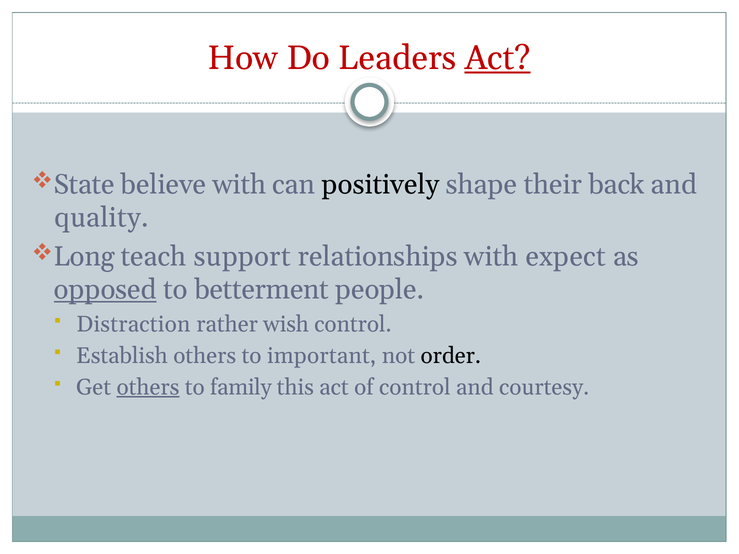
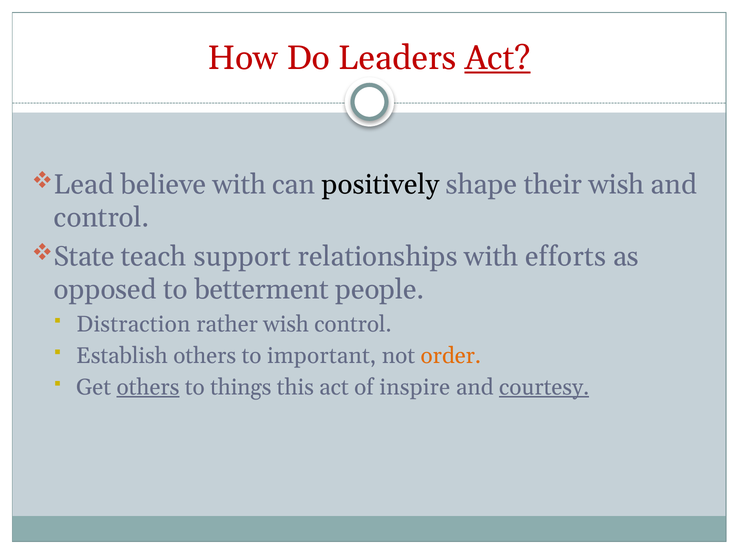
State: State -> Lead
their back: back -> wish
quality at (101, 218): quality -> control
Long: Long -> State
expect: expect -> efforts
opposed underline: present -> none
order colour: black -> orange
family: family -> things
of control: control -> inspire
courtesy underline: none -> present
